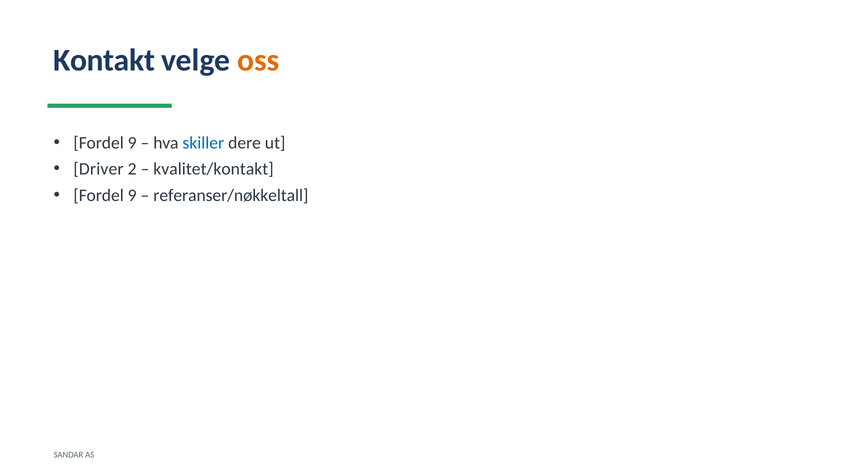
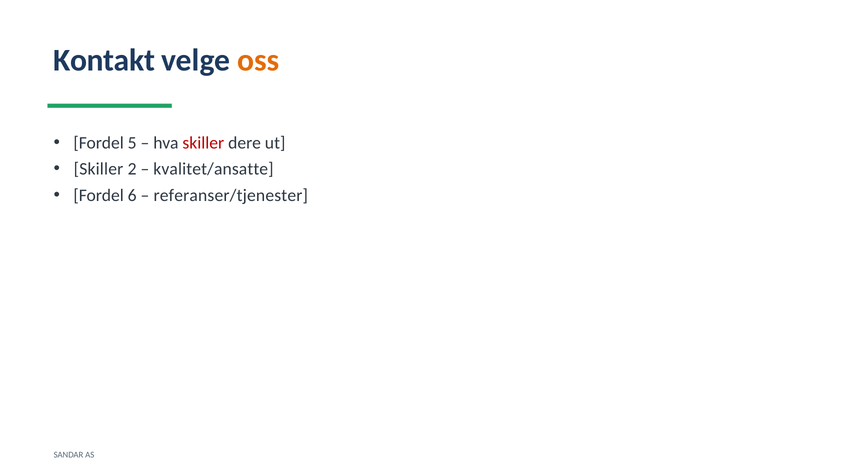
9 at (132, 143): 9 -> 5
skiller at (203, 143) colour: blue -> red
Driver at (99, 169): Driver -> Skiller
kvalitet/kontakt: kvalitet/kontakt -> kvalitet/ansatte
9 at (132, 195): 9 -> 6
referanser/nøkkeltall: referanser/nøkkeltall -> referanser/tjenester
